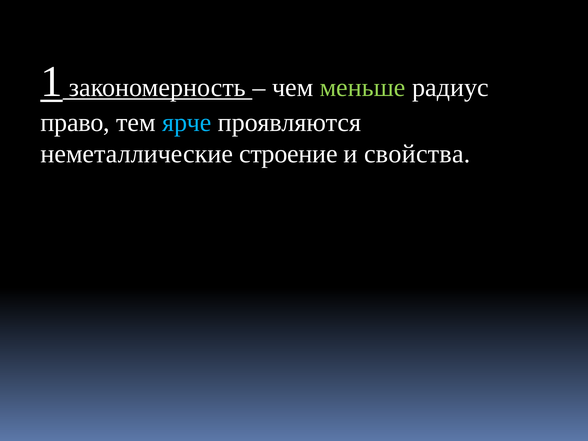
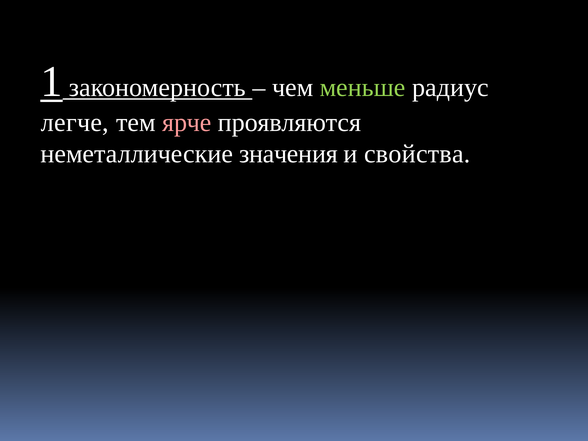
право: право -> легче
ярче colour: light blue -> pink
строение: строение -> значения
